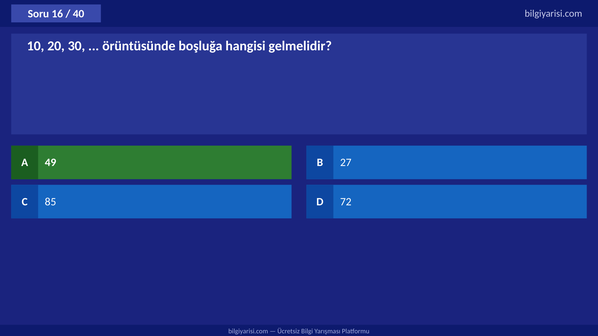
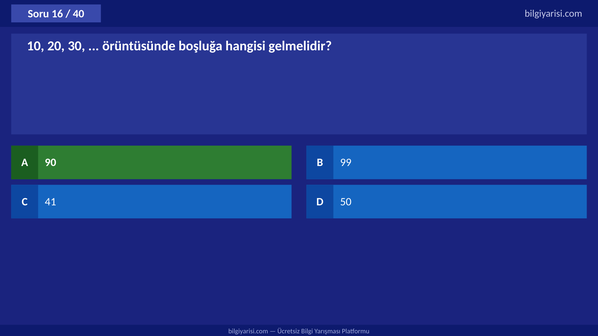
49: 49 -> 90
27: 27 -> 99
85: 85 -> 41
72: 72 -> 50
